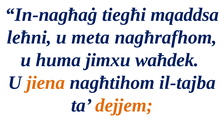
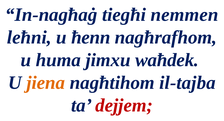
mqaddsa: mqaddsa -> nemmen
meta: meta -> ħenn
dejjem colour: orange -> red
